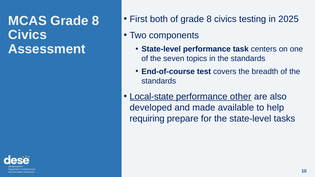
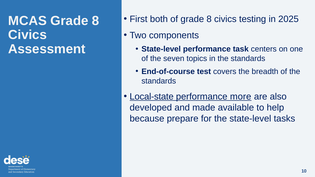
other: other -> more
requiring: requiring -> because
